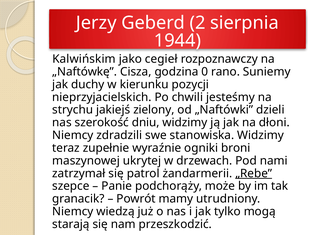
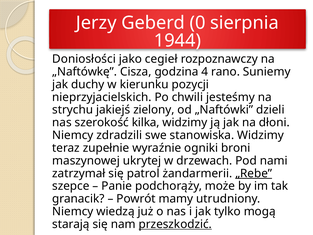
2: 2 -> 0
Kalwińskim: Kalwińskim -> Doniosłości
0: 0 -> 4
dniu: dniu -> kilka
przeszkodzić underline: none -> present
